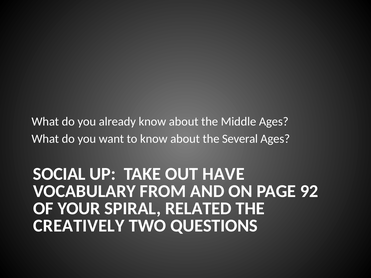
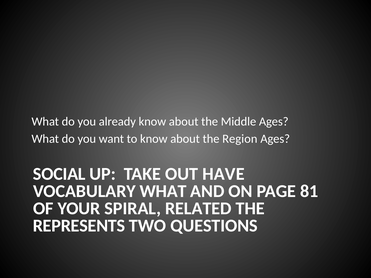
Several: Several -> Region
VOCABULARY FROM: FROM -> WHAT
92: 92 -> 81
CREATIVELY: CREATIVELY -> REPRESENTS
